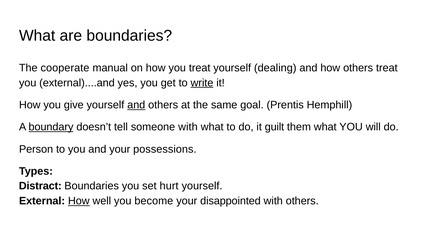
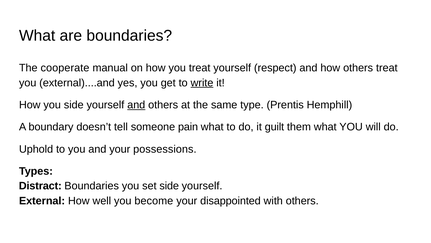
dealing: dealing -> respect
you give: give -> side
goal: goal -> type
boundary underline: present -> none
someone with: with -> pain
Person: Person -> Uphold
set hurt: hurt -> side
How at (79, 201) underline: present -> none
